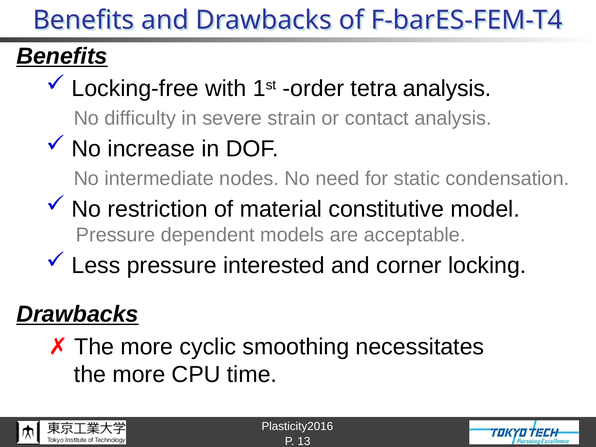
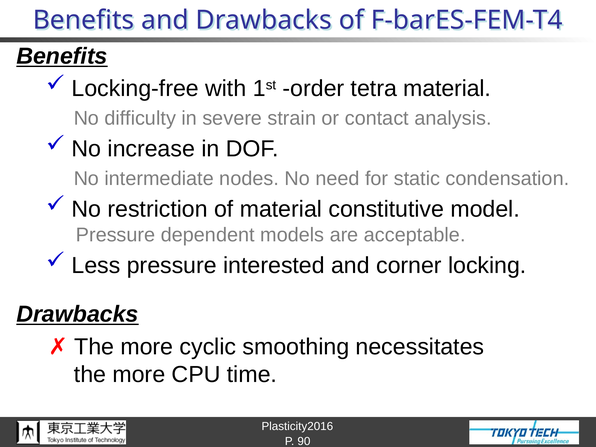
tetra analysis: analysis -> material
13: 13 -> 90
